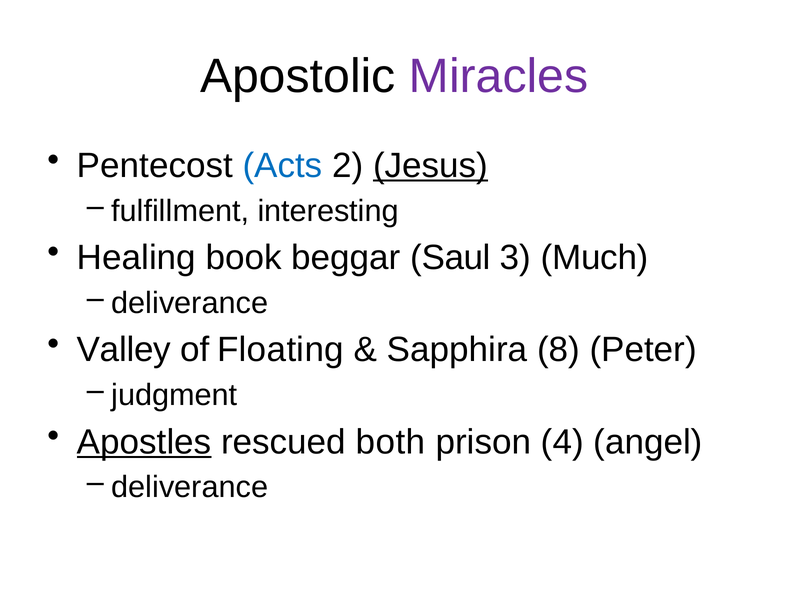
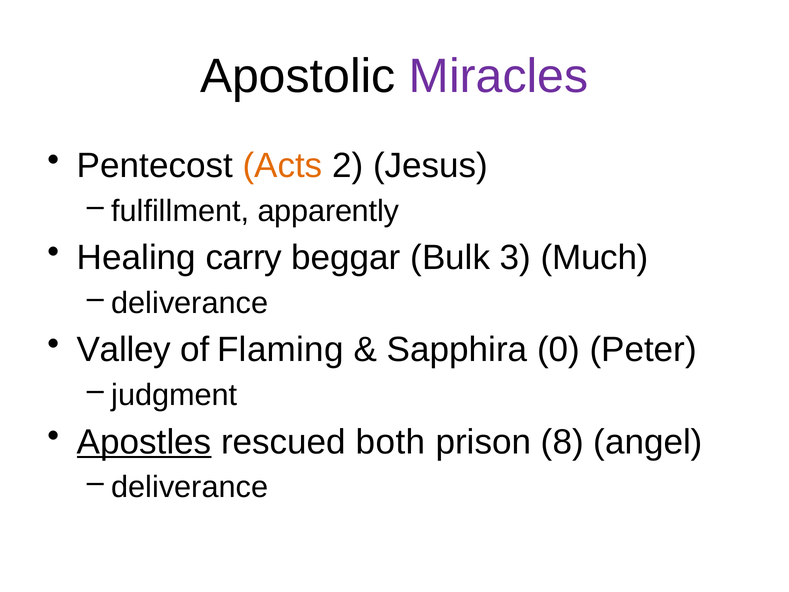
Acts colour: blue -> orange
Jesus underline: present -> none
interesting: interesting -> apparently
book: book -> carry
Saul: Saul -> Bulk
Floating: Floating -> Flaming
8: 8 -> 0
4: 4 -> 8
